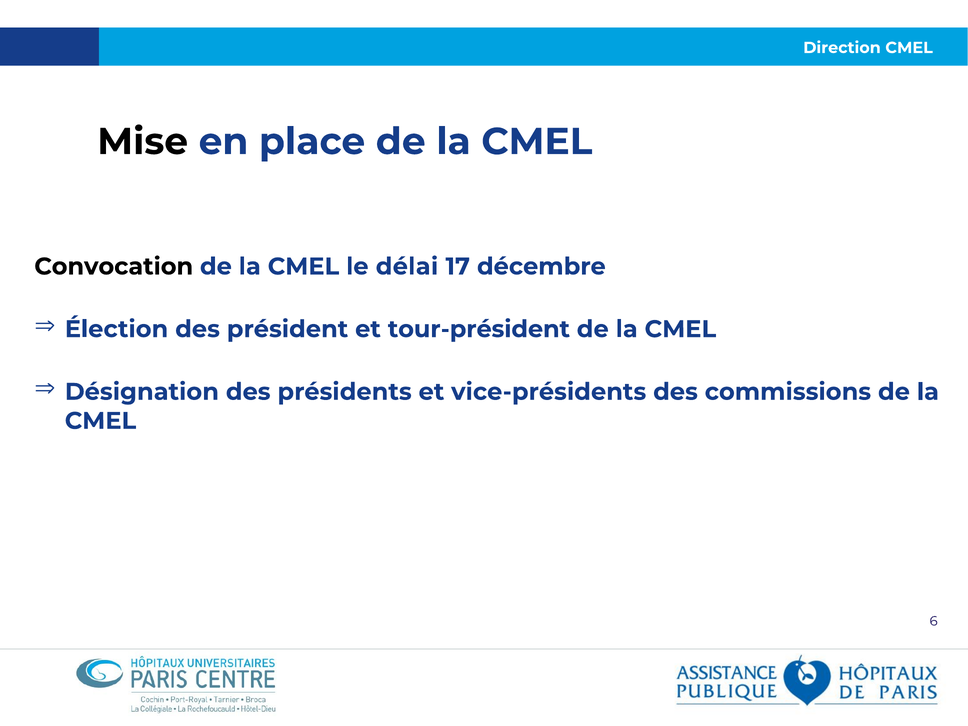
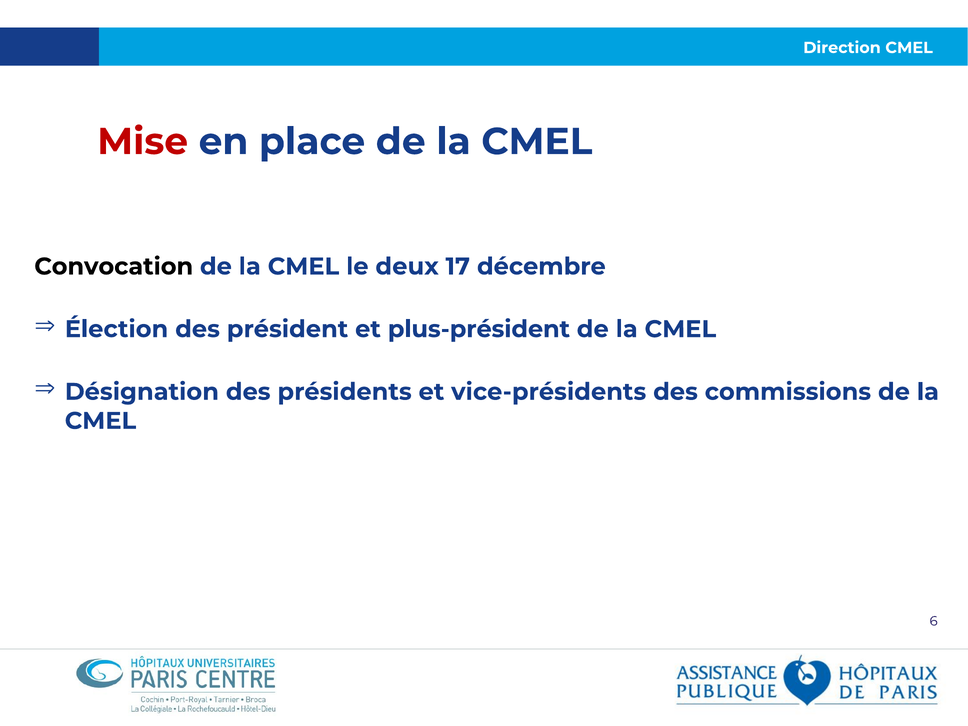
Mise colour: black -> red
délai: délai -> deux
tour-président: tour-président -> plus-président
